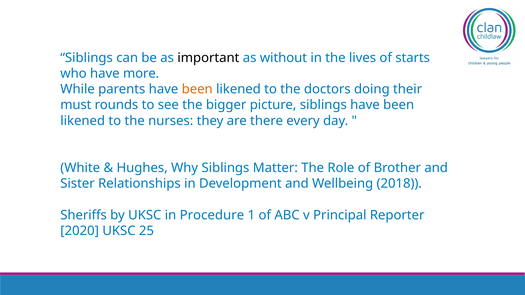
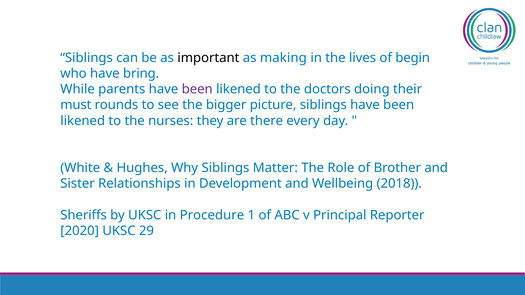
without: without -> making
starts: starts -> begin
more: more -> bring
been at (197, 89) colour: orange -> purple
25: 25 -> 29
